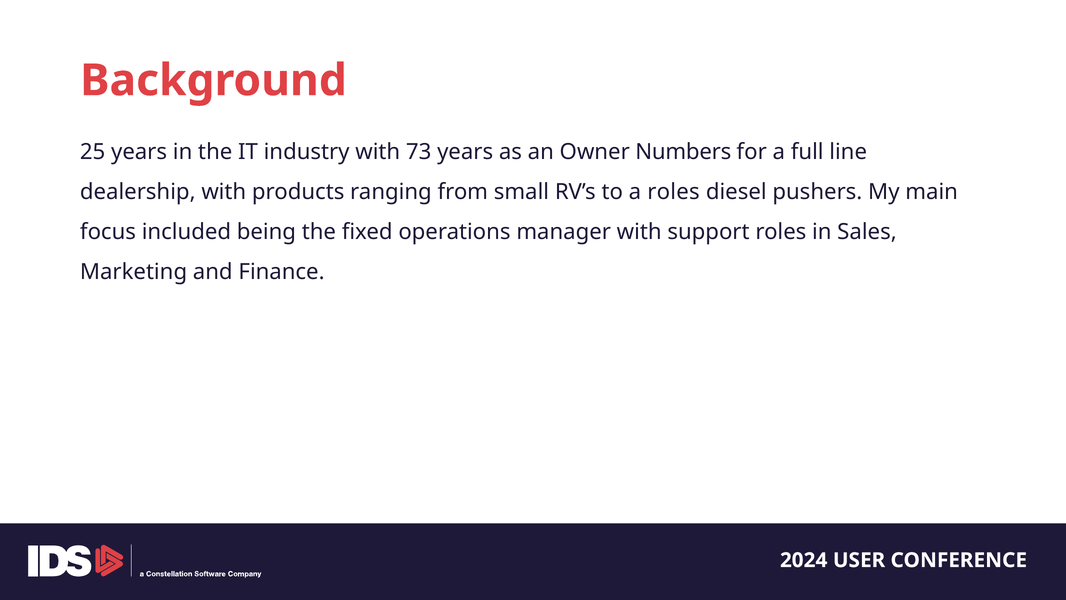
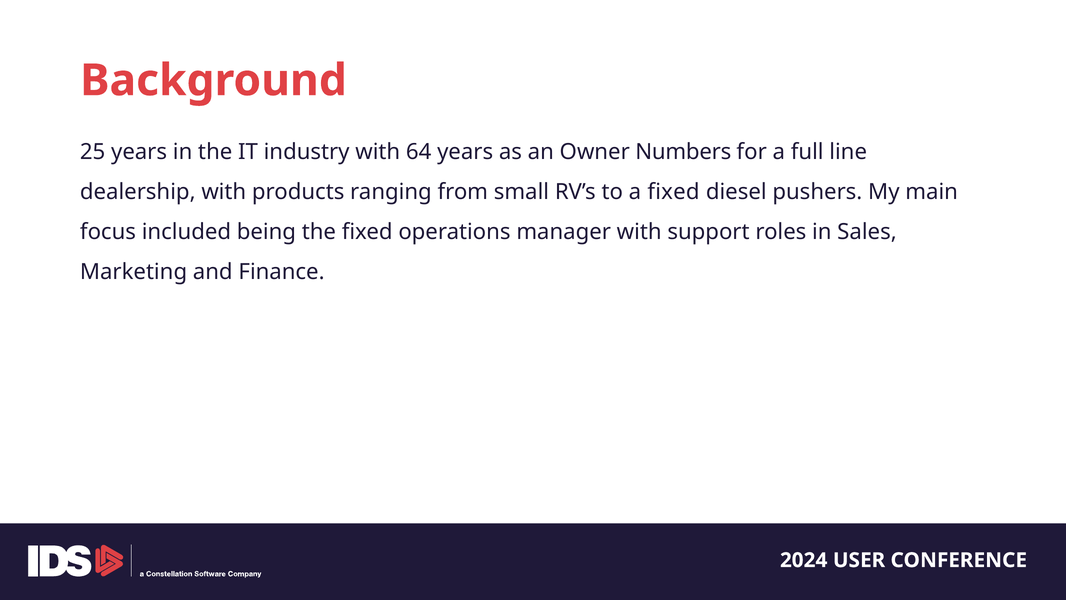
73: 73 -> 64
a roles: roles -> fixed
